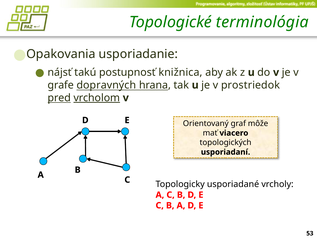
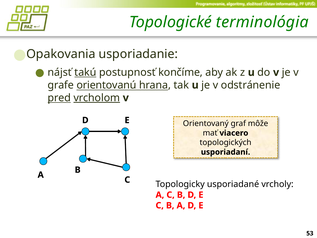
takú underline: none -> present
knižnica: knižnica -> končíme
dopravných: dopravných -> orientovanú
prostriedok: prostriedok -> odstránenie
